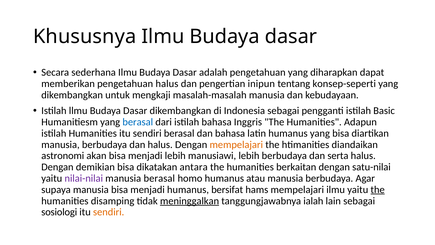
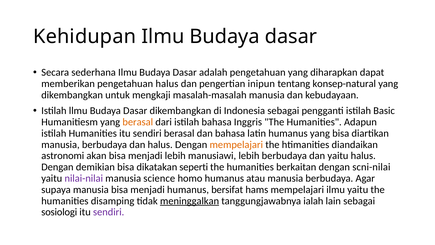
Khususnya: Khususnya -> Kehidupan
konsep-seperti: konsep-seperti -> konsep-natural
berasal at (138, 122) colour: blue -> orange
dan serta: serta -> yaitu
antara: antara -> seperti
satu-nilai: satu-nilai -> scni-nilai
manusia berasal: berasal -> science
the at (378, 189) underline: present -> none
sendiri at (109, 212) colour: orange -> purple
